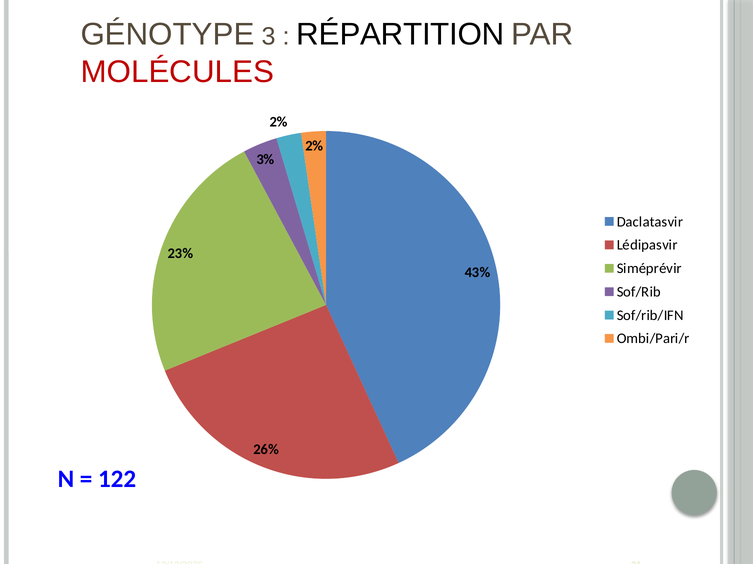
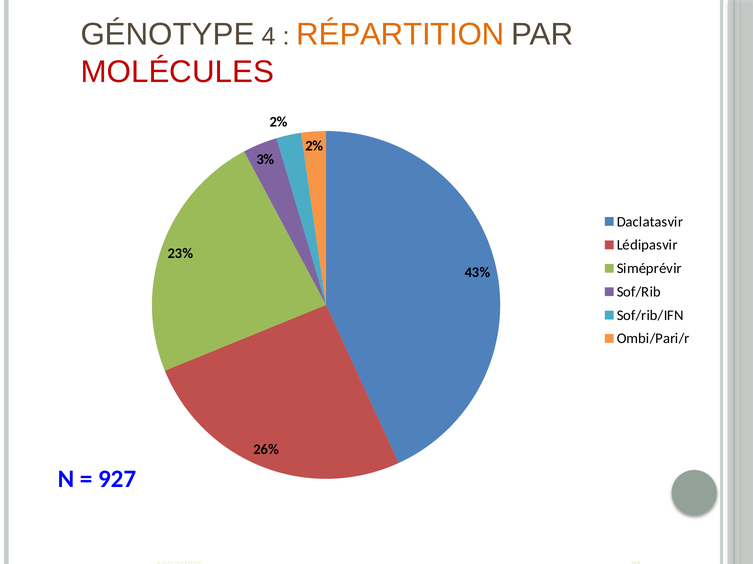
3: 3 -> 4
RÉPARTITION colour: black -> orange
122: 122 -> 927
